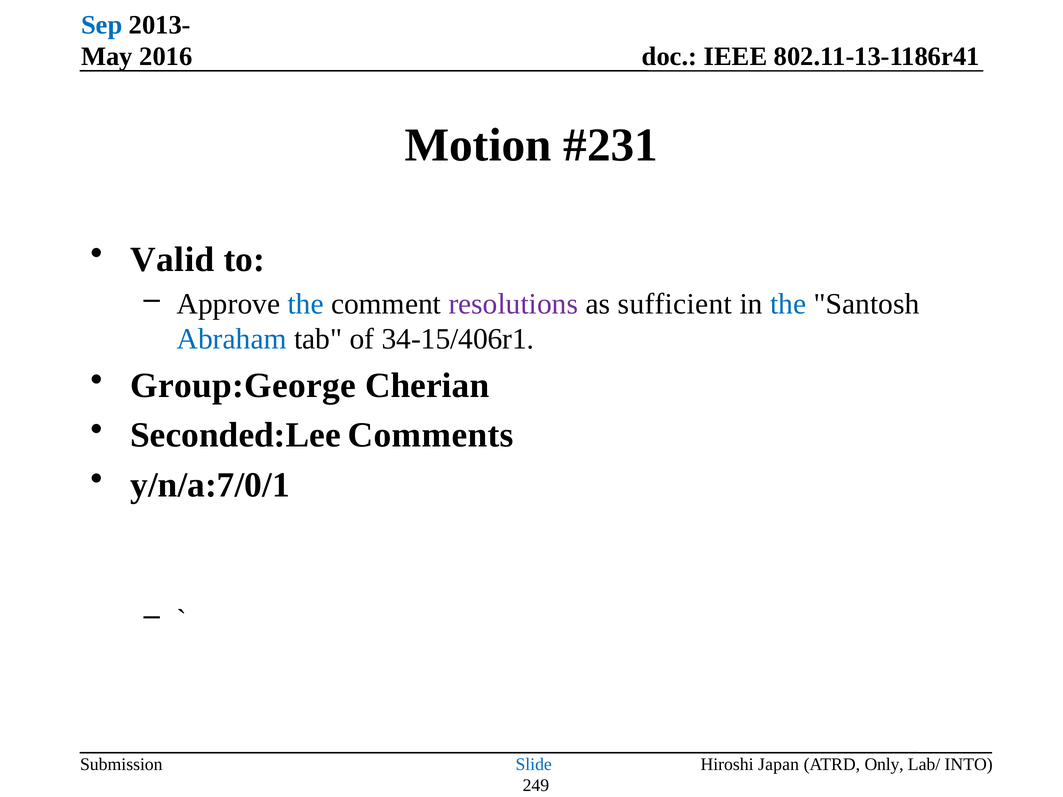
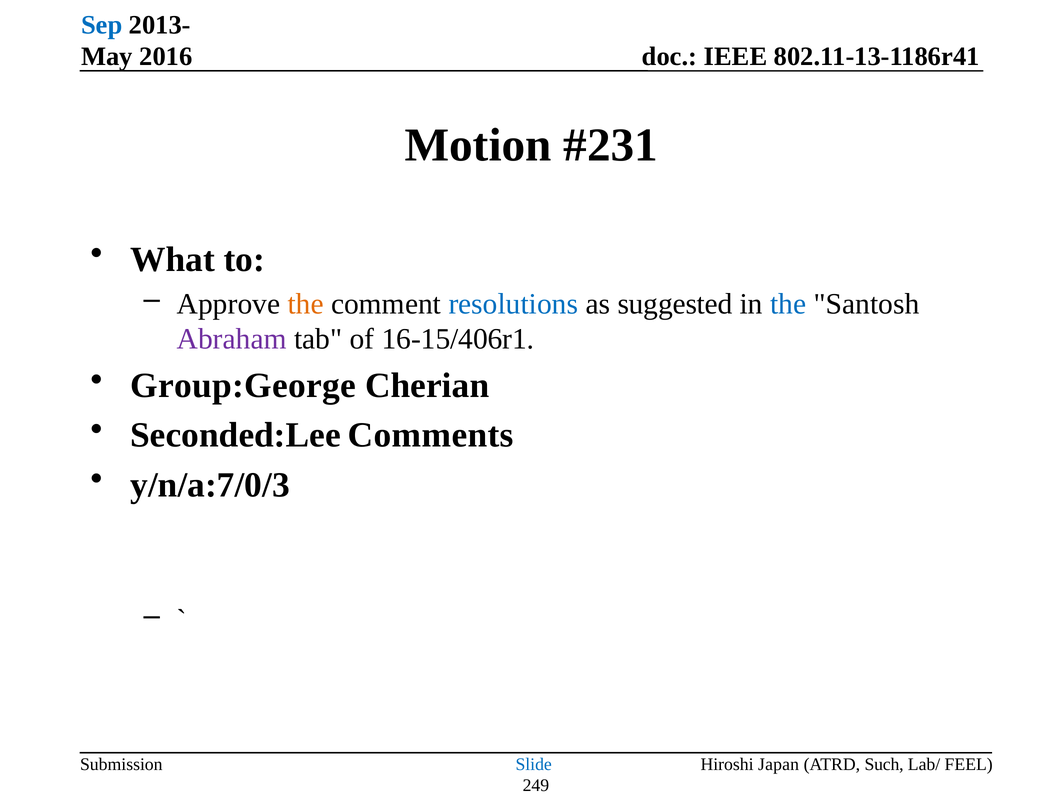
Valid: Valid -> What
the at (306, 304) colour: blue -> orange
resolutions colour: purple -> blue
sufficient: sufficient -> suggested
Abraham colour: blue -> purple
34-15/406r1: 34-15/406r1 -> 16-15/406r1
y/n/a:7/0/1: y/n/a:7/0/1 -> y/n/a:7/0/3
Only: Only -> Such
INTO: INTO -> FEEL
